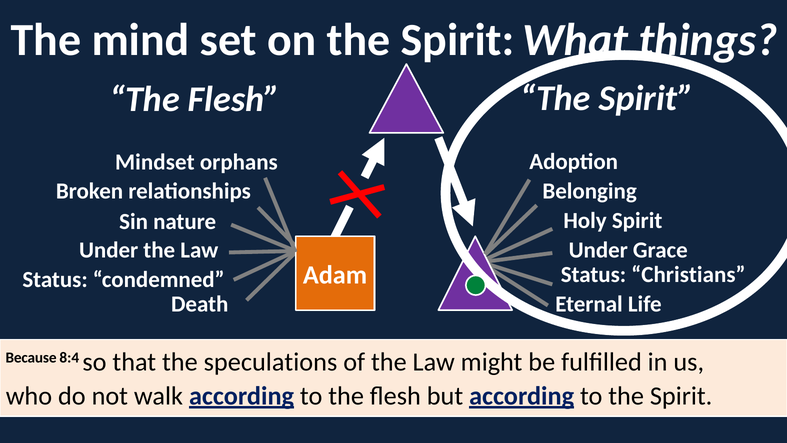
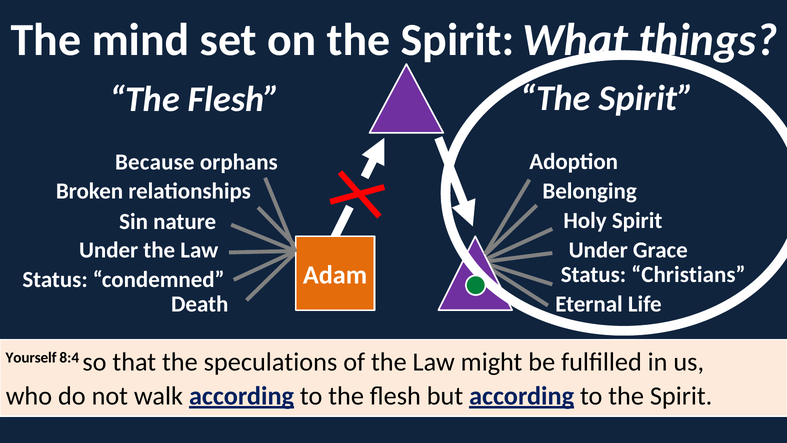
Mindset: Mindset -> Because
Because: Because -> Yourself
